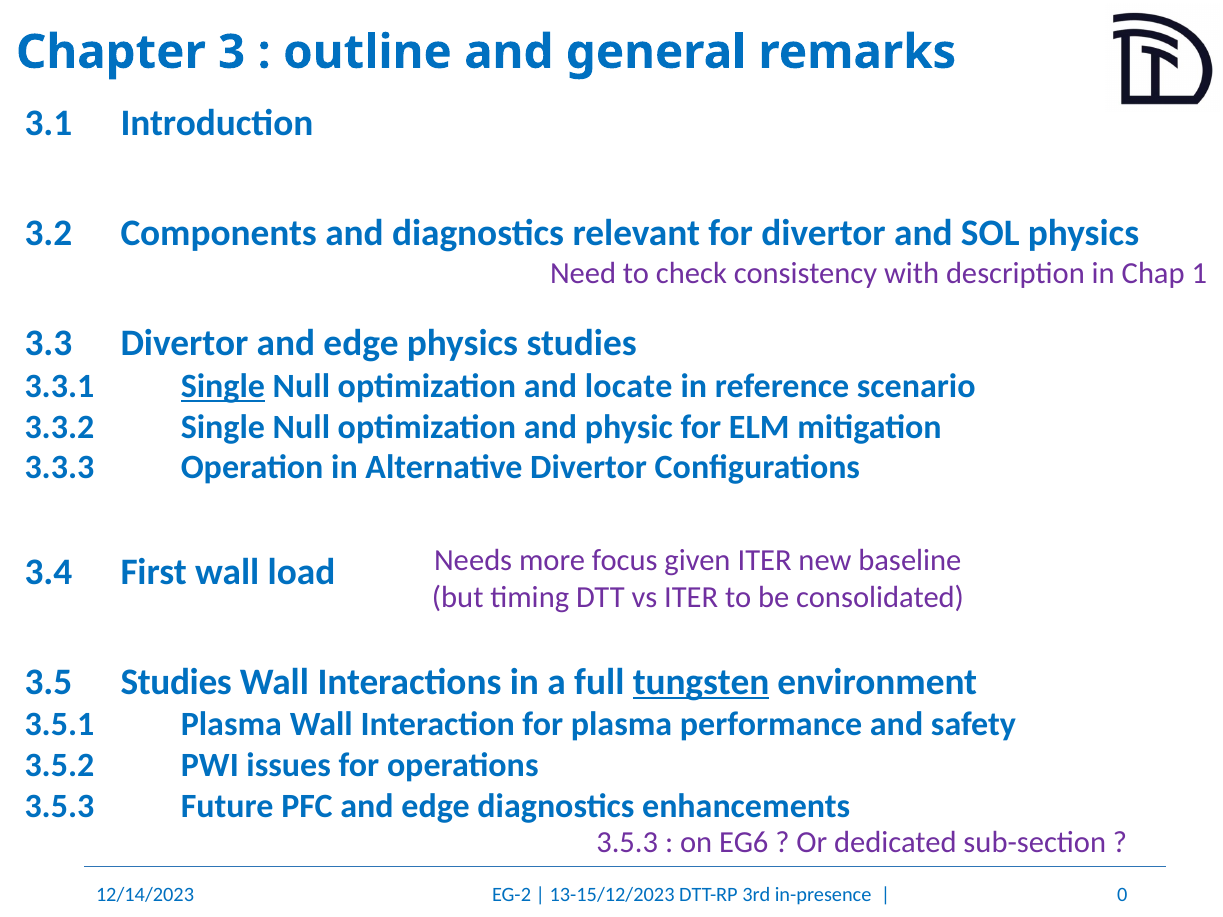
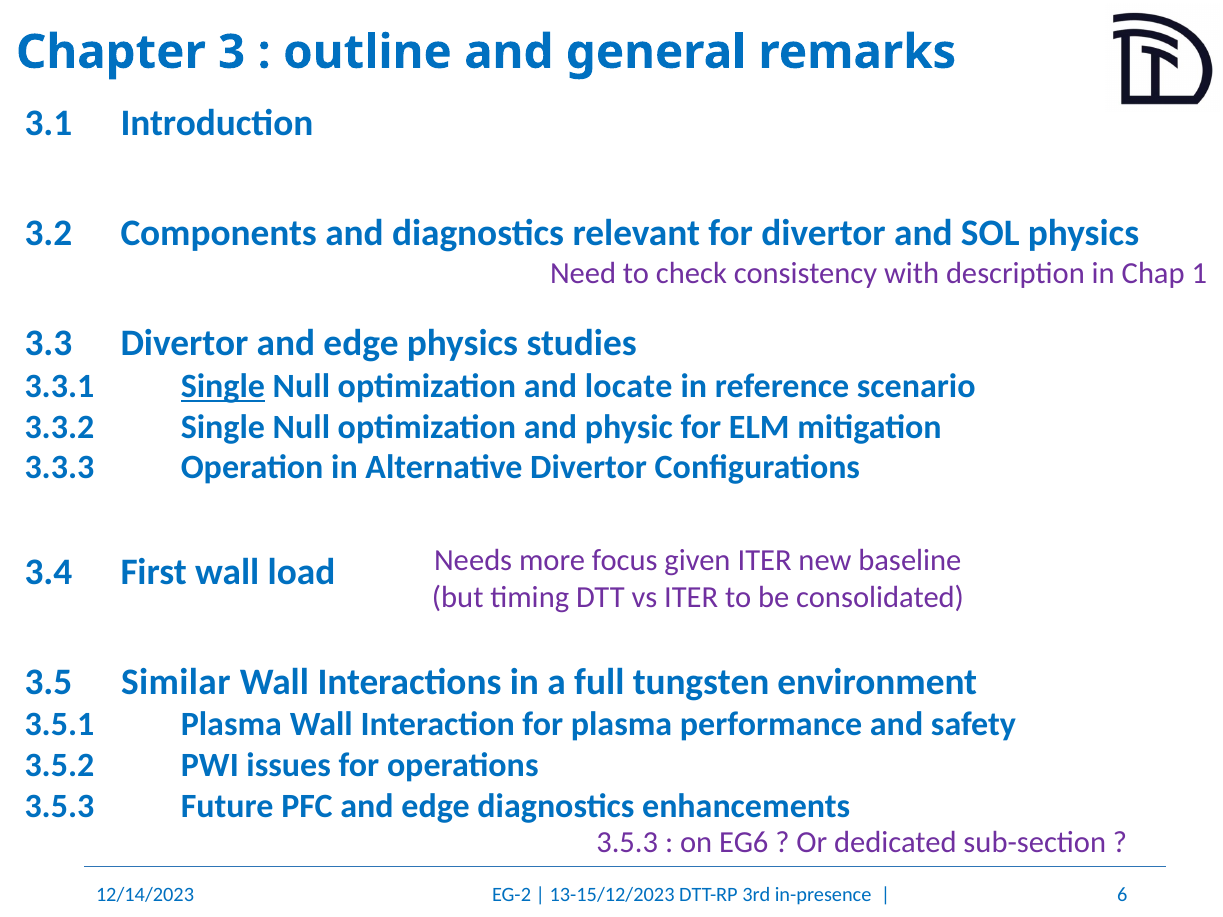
3.5 Studies: Studies -> Similar
tungsten underline: present -> none
0: 0 -> 6
